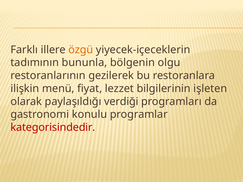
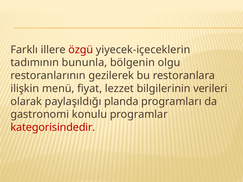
özgü colour: orange -> red
işleten: işleten -> verileri
verdiği: verdiği -> planda
